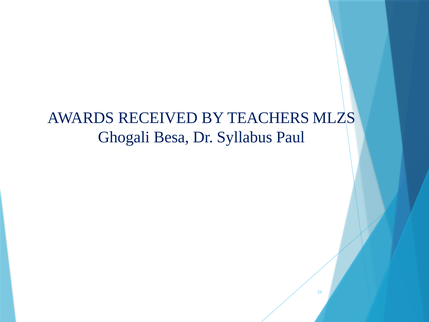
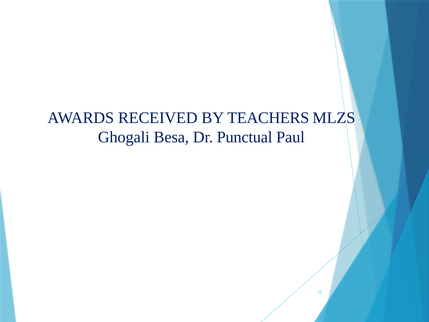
Syllabus: Syllabus -> Punctual
